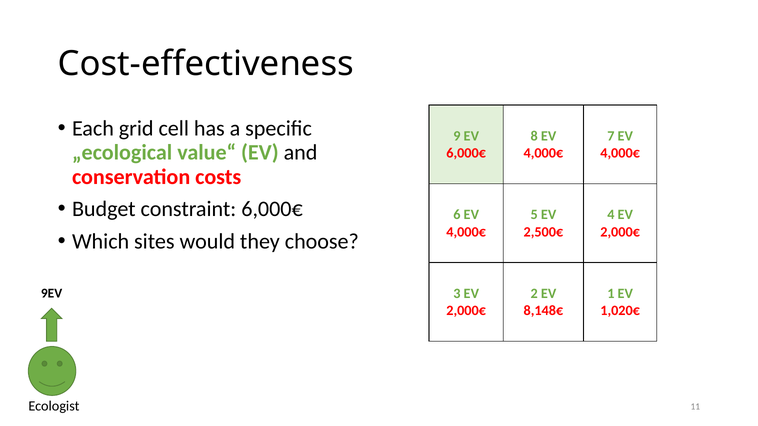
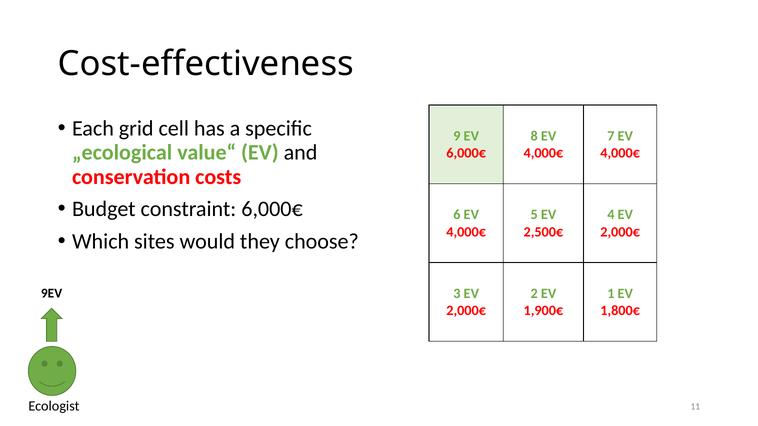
8,148€: 8,148€ -> 1,900€
1,020€: 1,020€ -> 1,800€
